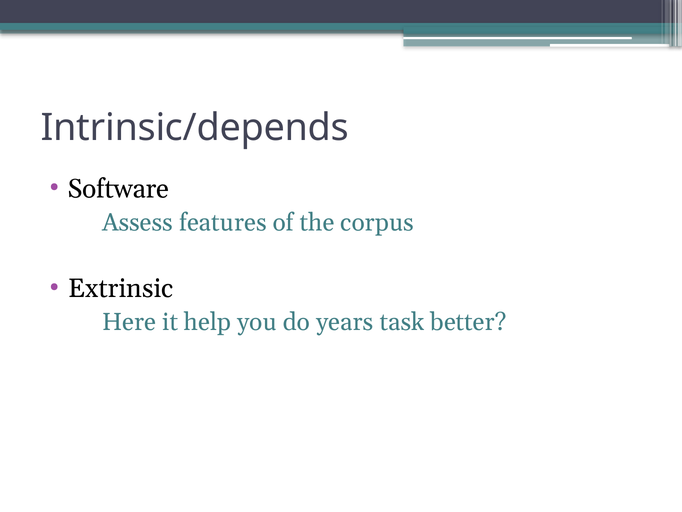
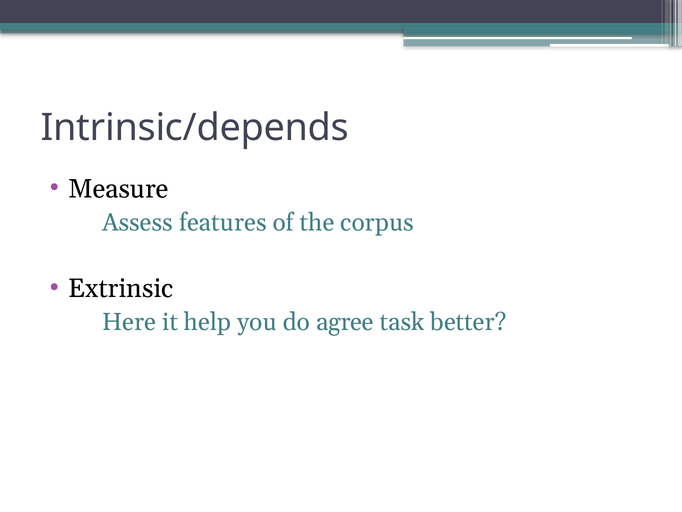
Software: Software -> Measure
years: years -> agree
